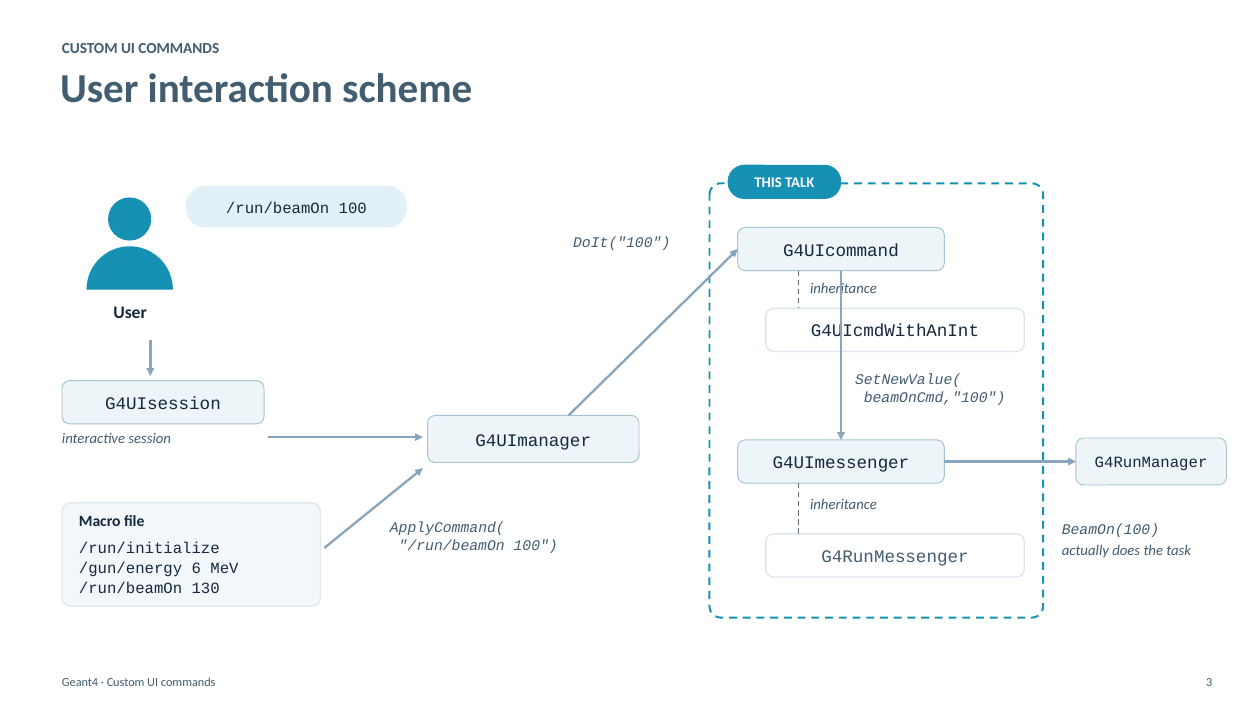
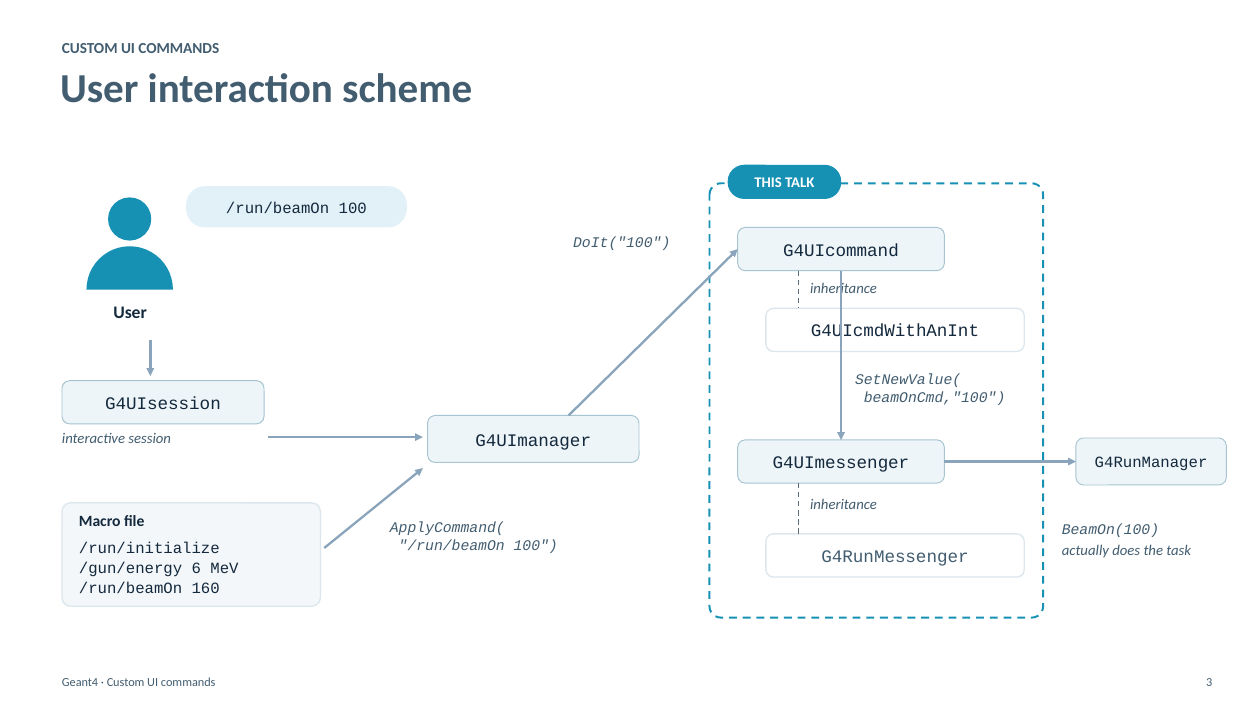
130: 130 -> 160
